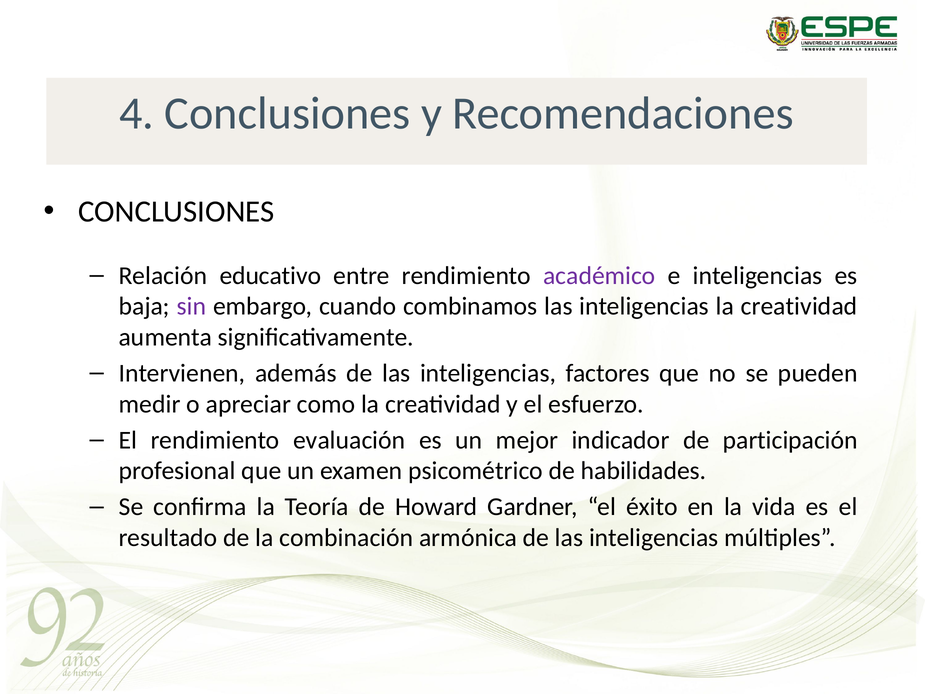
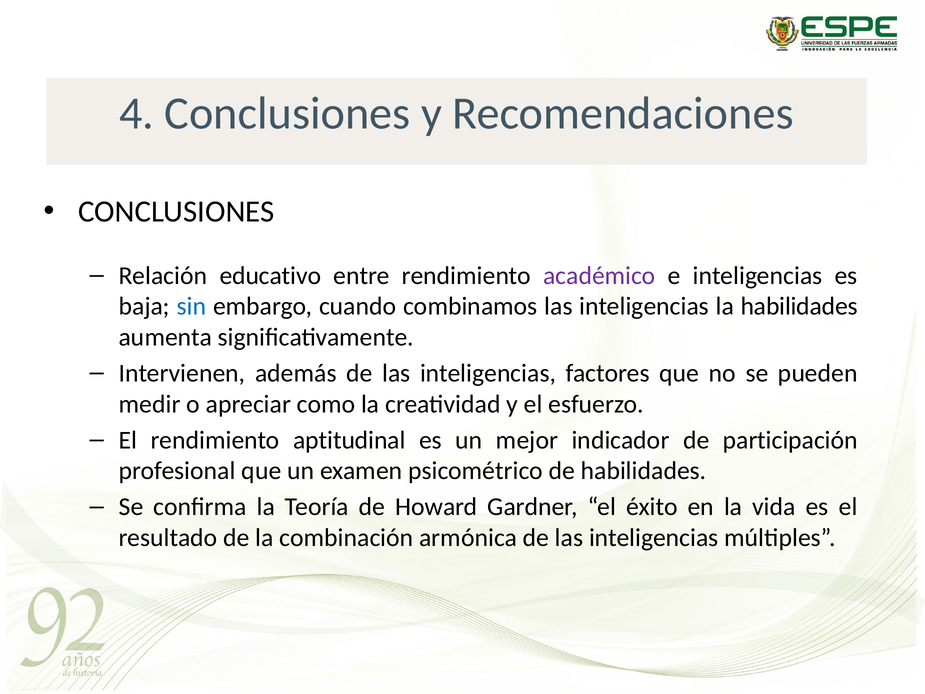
sin colour: purple -> blue
inteligencias la creatividad: creatividad -> habilidades
evaluación: evaluación -> aptitudinal
